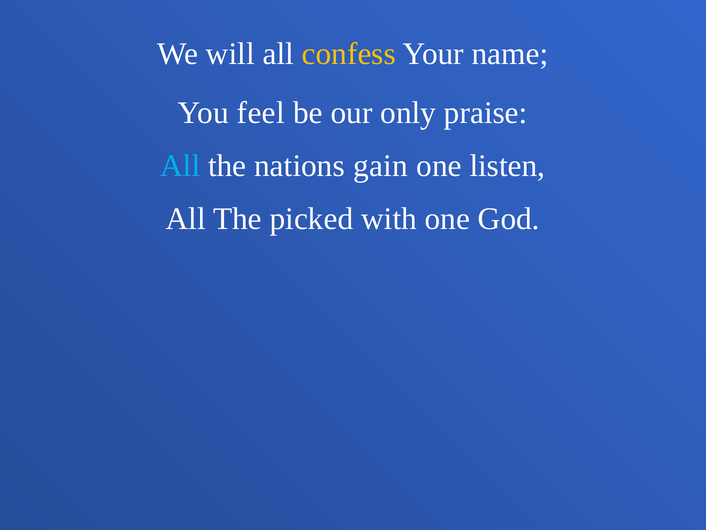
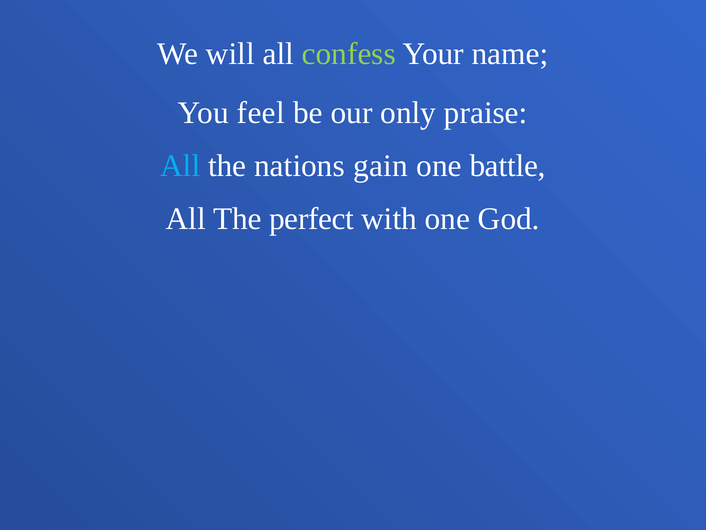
confess colour: yellow -> light green
listen: listen -> battle
picked: picked -> perfect
